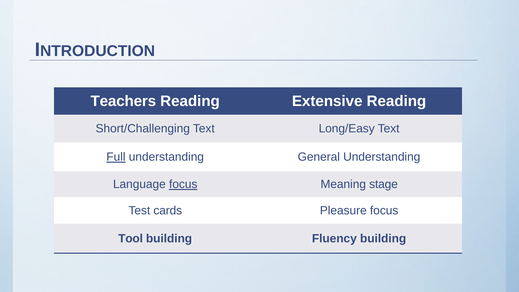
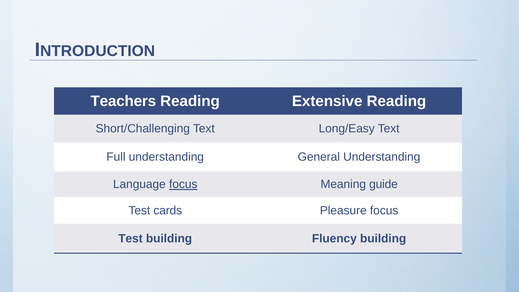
Full underline: present -> none
stage: stage -> guide
Tool at (131, 239): Tool -> Test
